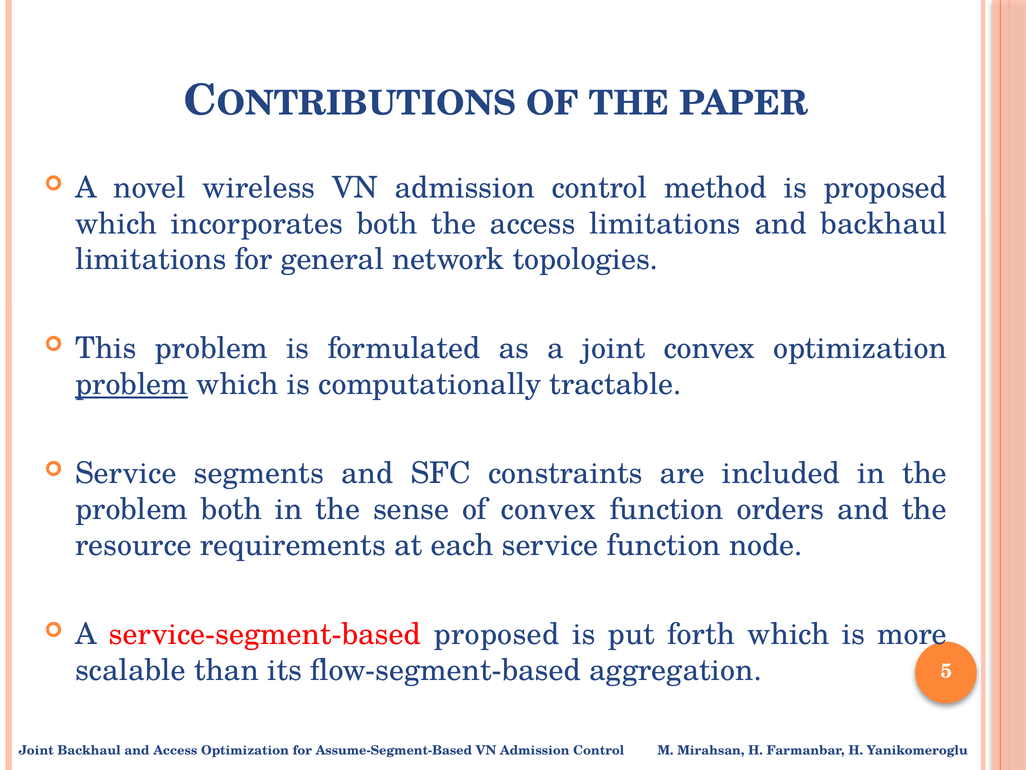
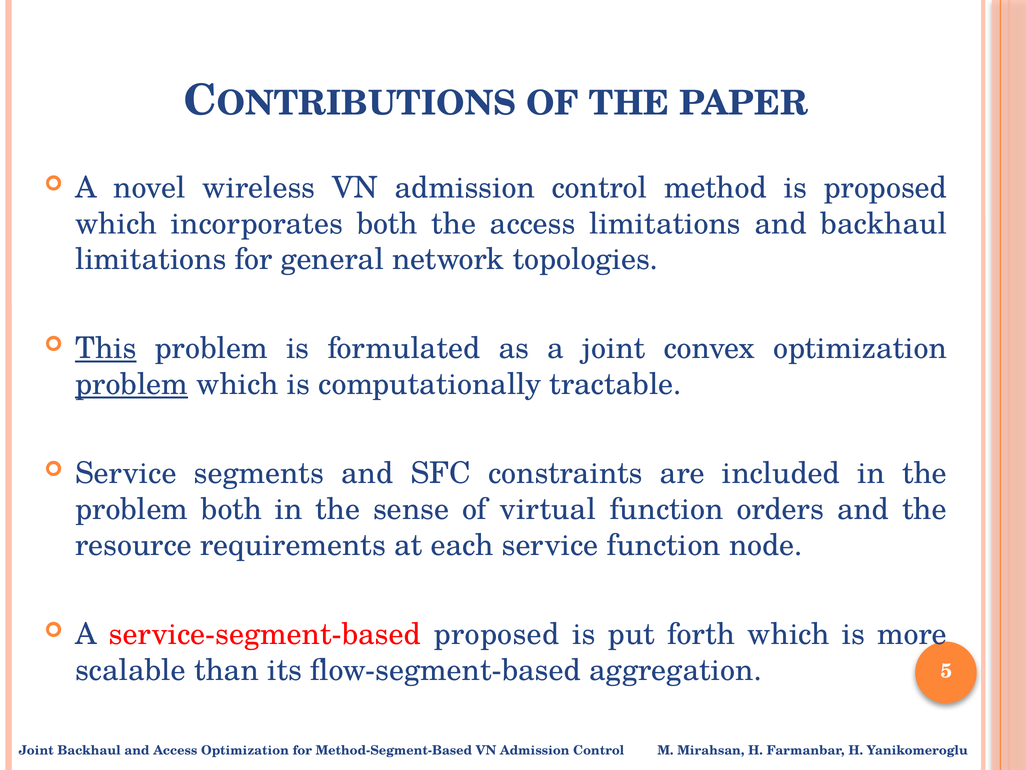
This underline: none -> present
of convex: convex -> virtual
Assume-Segment-Based: Assume-Segment-Based -> Method-Segment-Based
